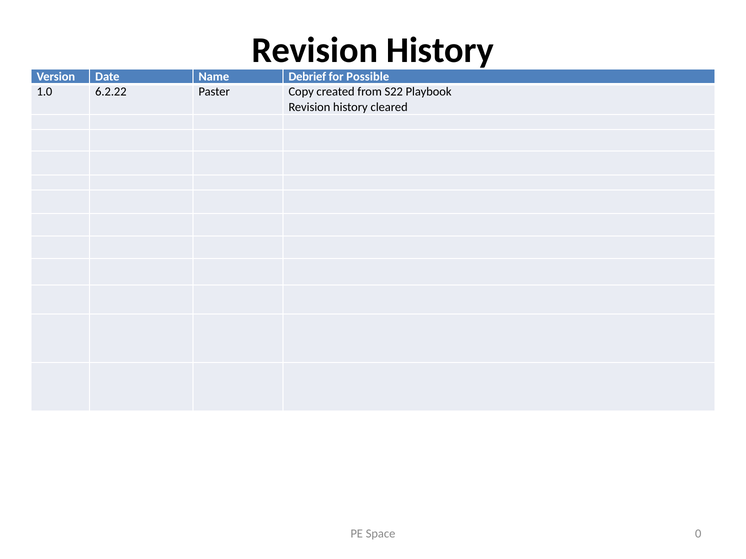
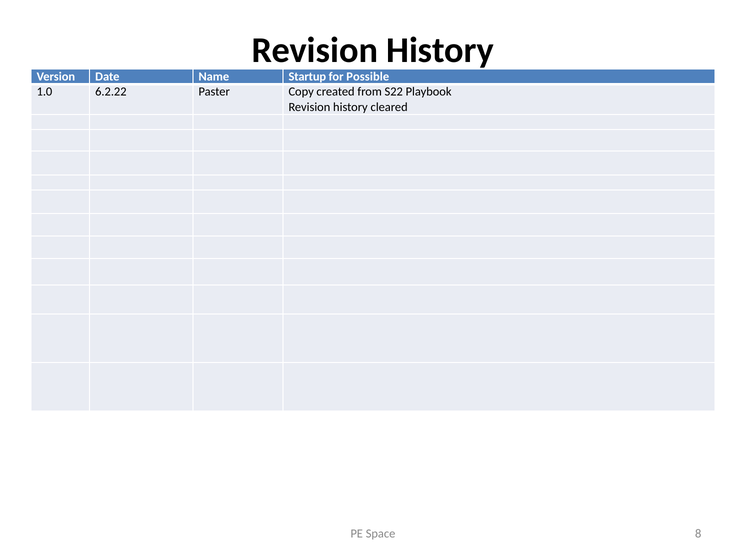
Debrief: Debrief -> Startup
0: 0 -> 8
